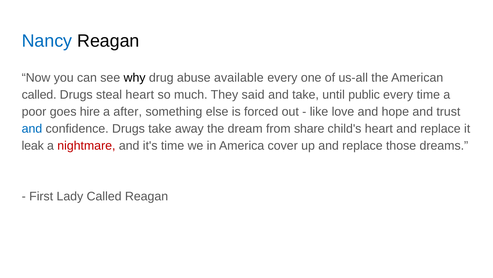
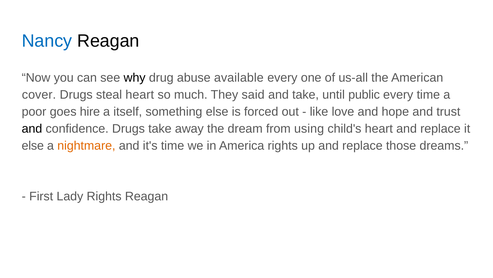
called at (39, 95): called -> cover
after: after -> itself
and at (32, 129) colour: blue -> black
share: share -> using
leak at (33, 146): leak -> else
nightmare colour: red -> orange
America cover: cover -> rights
Lady Called: Called -> Rights
